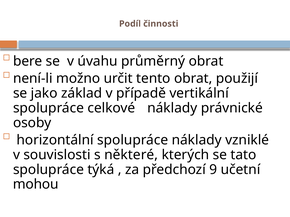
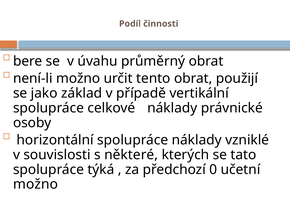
9: 9 -> 0
mohou at (36, 185): mohou -> možno
